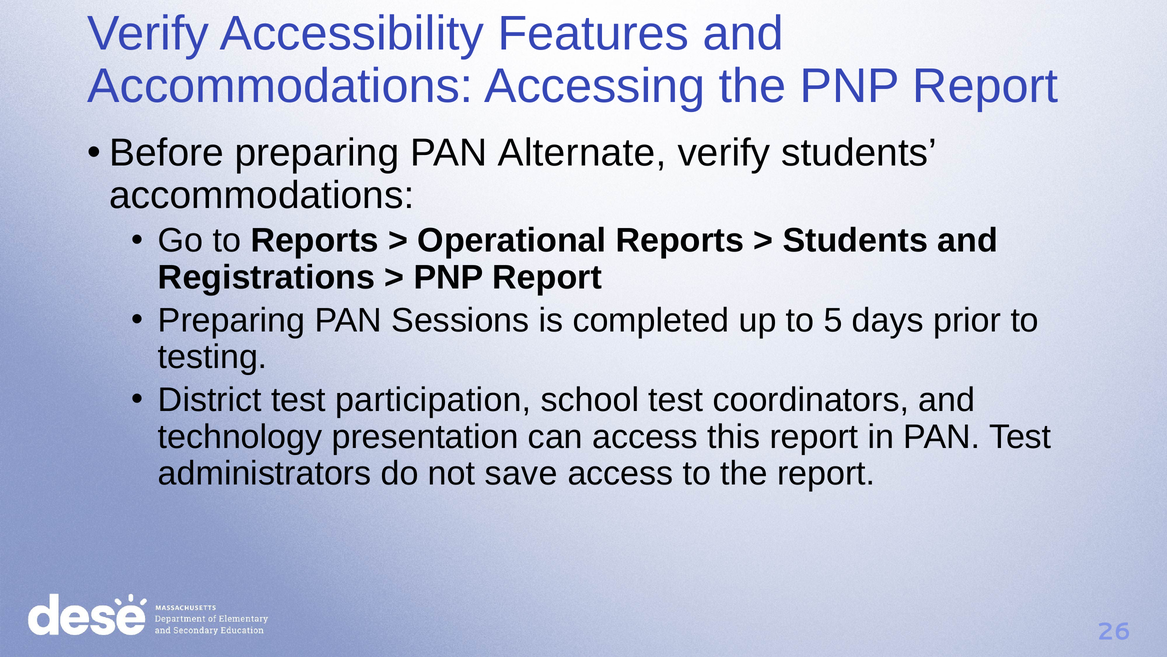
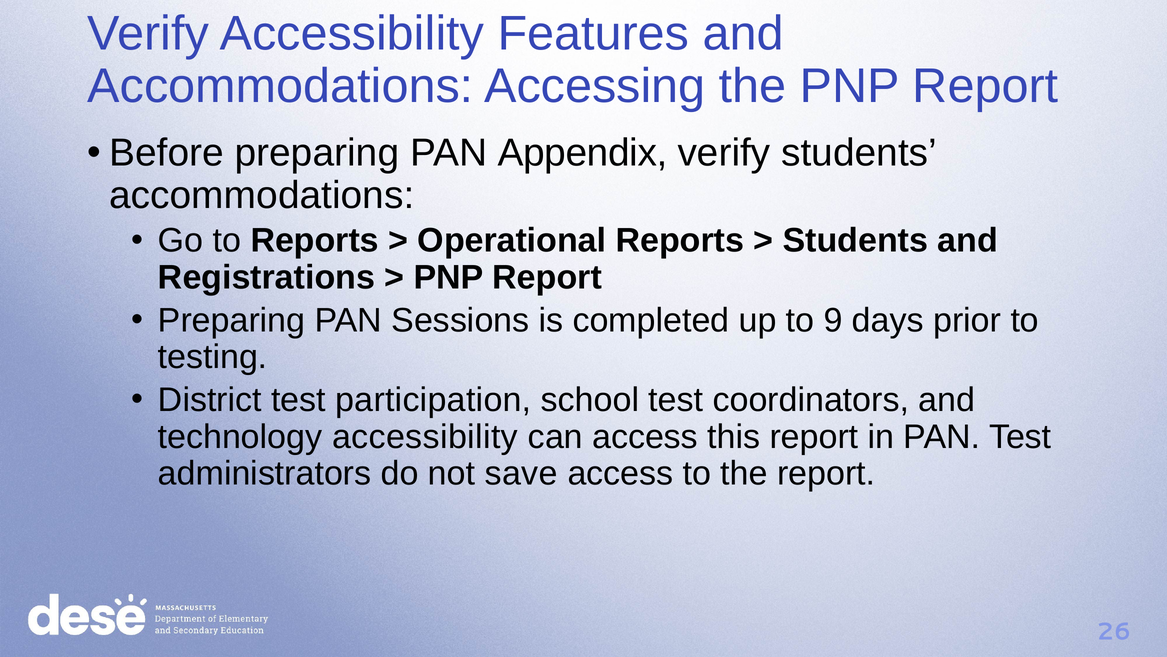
Alternate: Alternate -> Appendix
5: 5 -> 9
technology presentation: presentation -> accessibility
